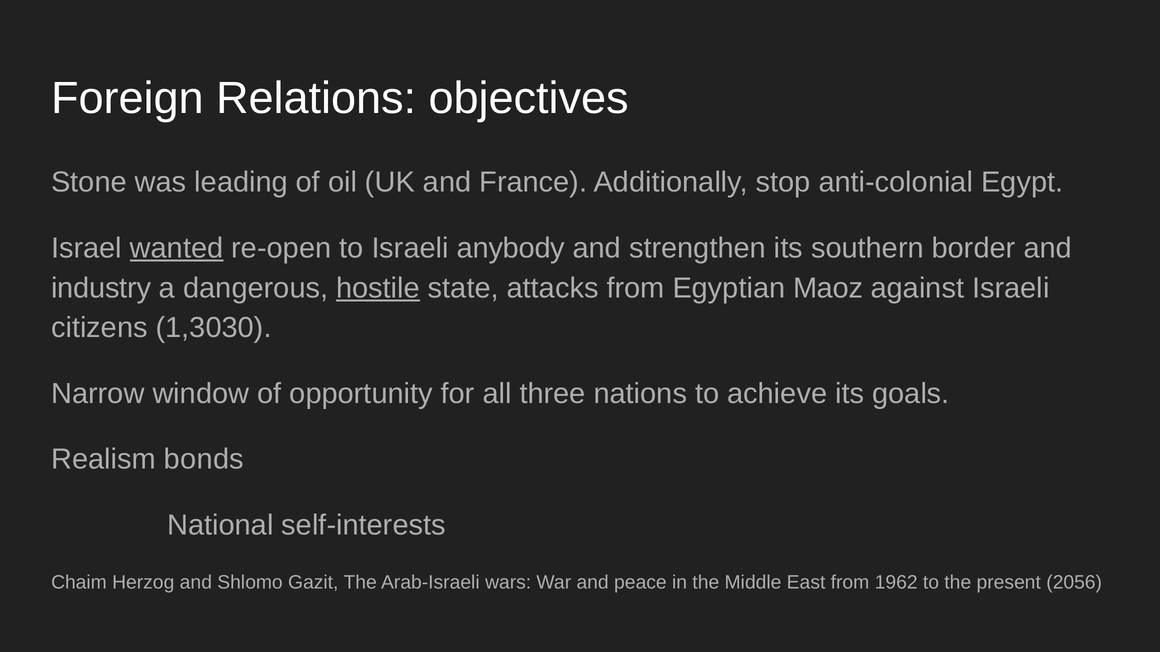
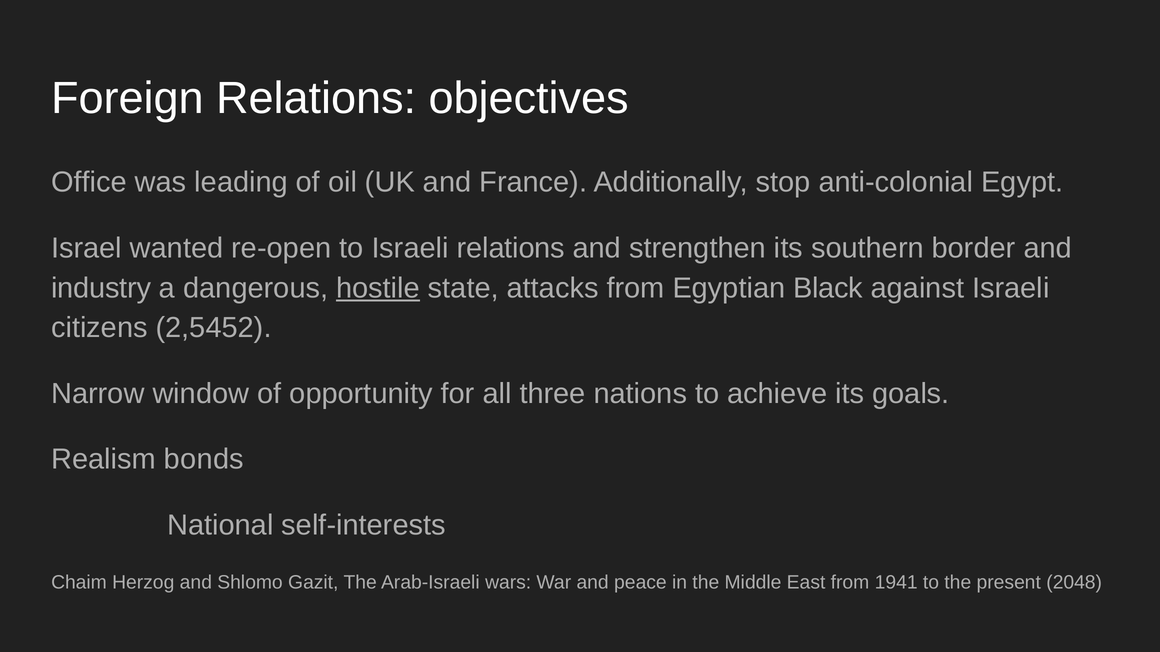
Stone: Stone -> Office
wanted underline: present -> none
Israeli anybody: anybody -> relations
Maoz: Maoz -> Black
1,3030: 1,3030 -> 2,5452
1962: 1962 -> 1941
2056: 2056 -> 2048
